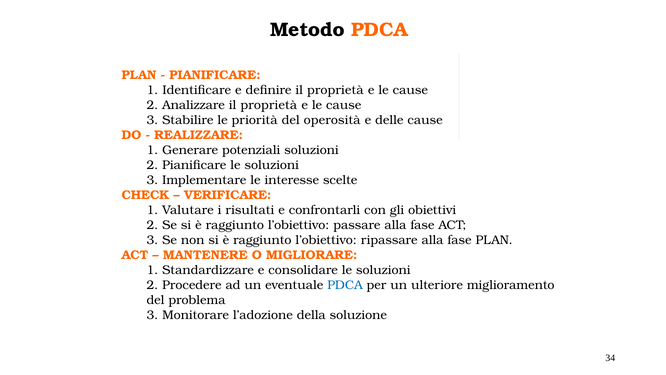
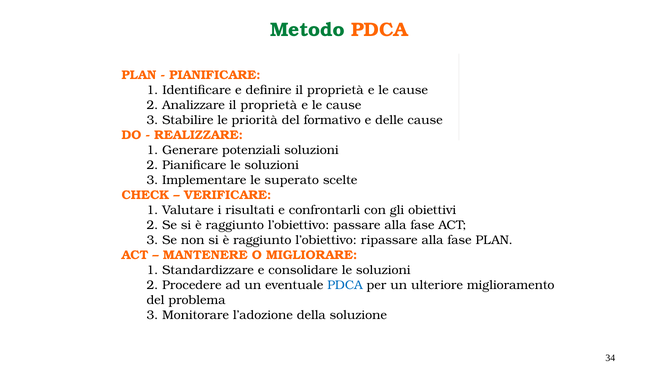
Metodo colour: black -> green
operosità: operosità -> formativo
interesse: interesse -> superato
